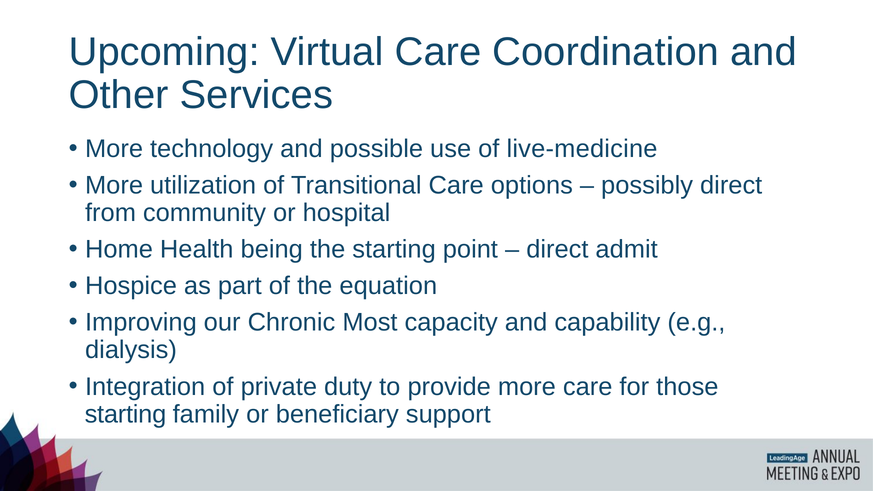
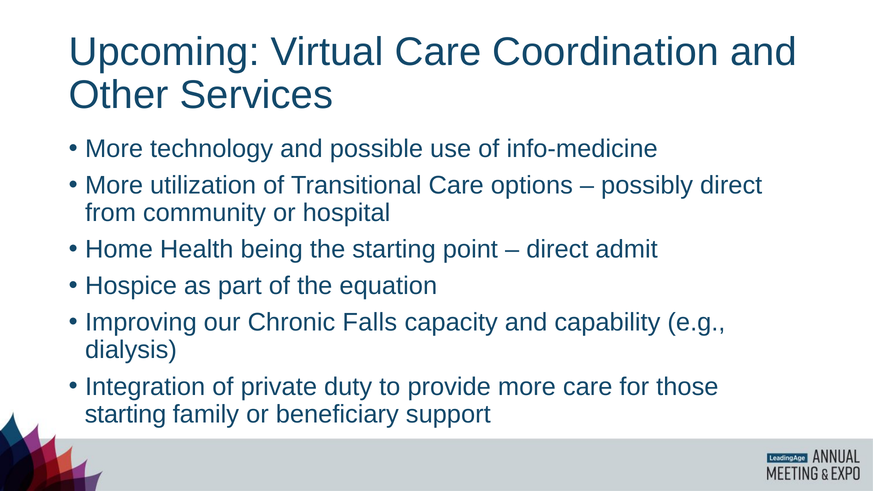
live-medicine: live-medicine -> info-medicine
Most: Most -> Falls
